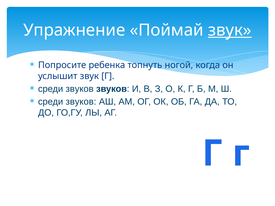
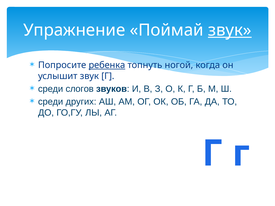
ребенка underline: none -> present
звуков at (80, 89): звуков -> слогов
звуков at (81, 102): звуков -> других
